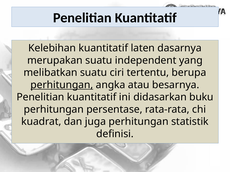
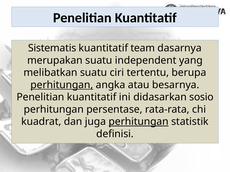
Kelebihan: Kelebihan -> Sistematis
laten: laten -> team
buku: buku -> sosio
perhitungan at (139, 122) underline: none -> present
